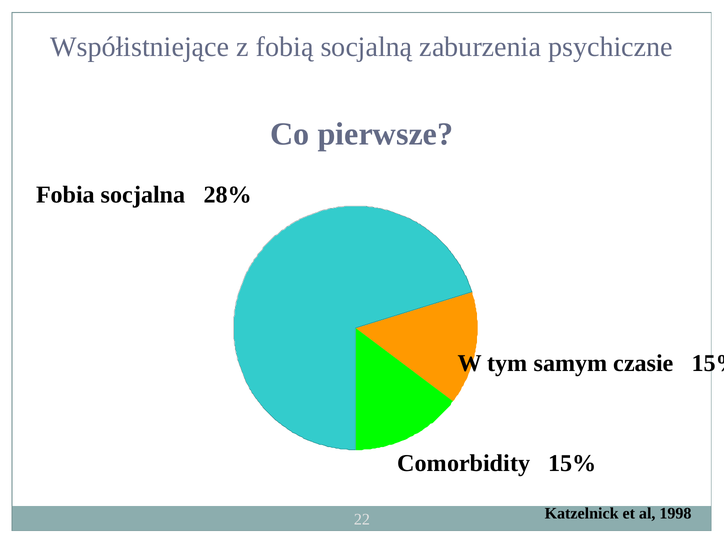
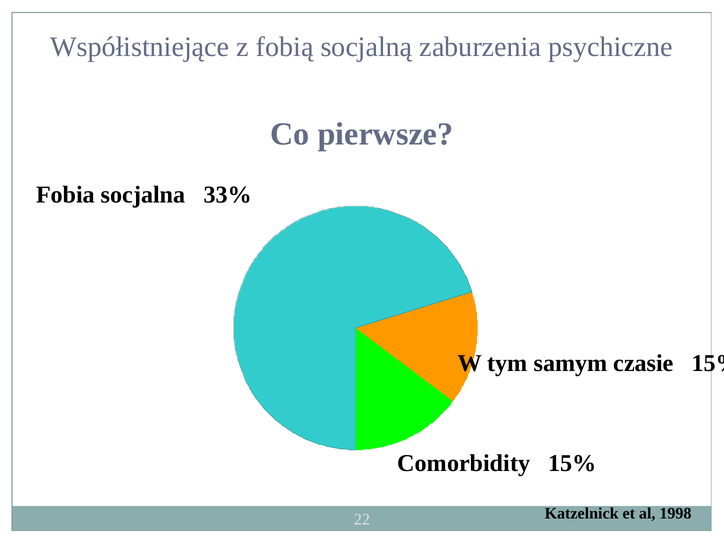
28%: 28% -> 33%
